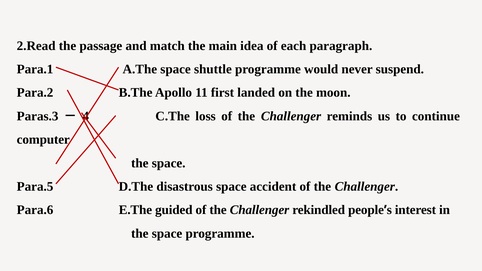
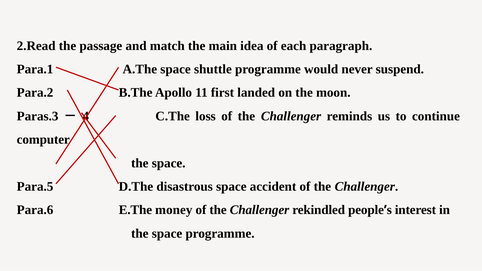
guided: guided -> money
